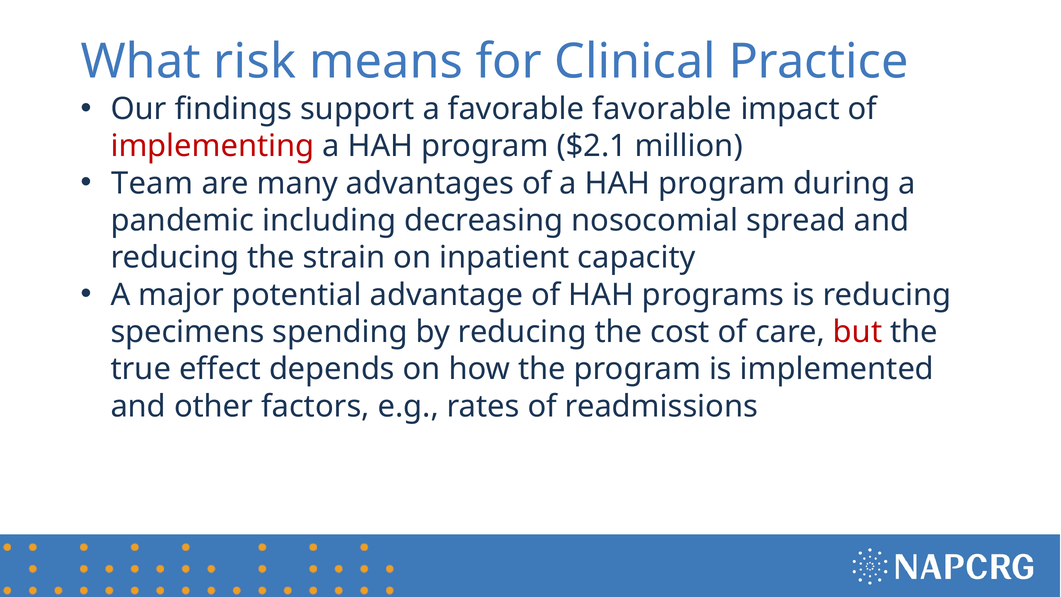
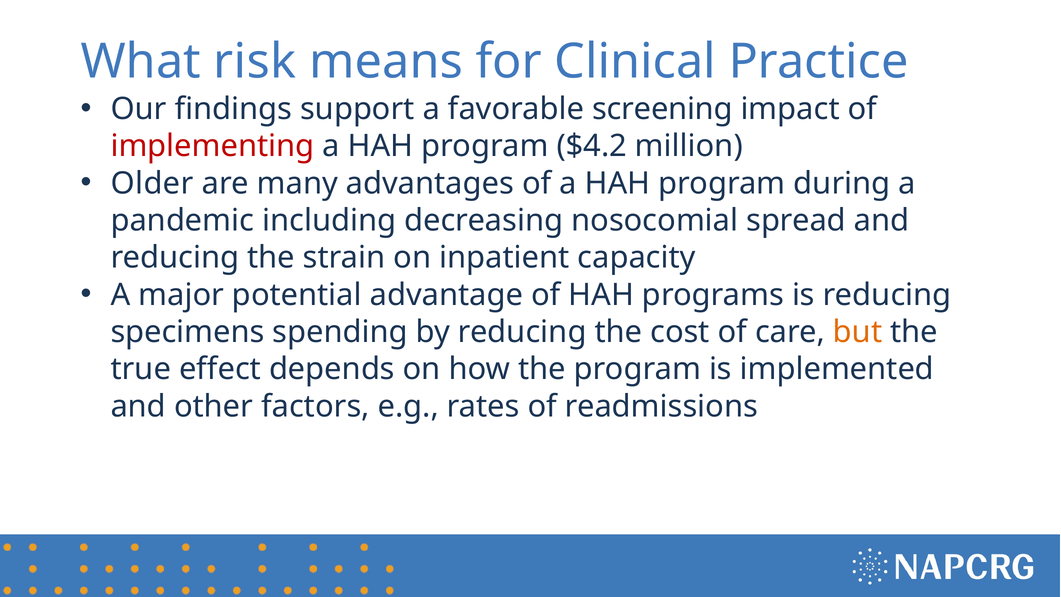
favorable favorable: favorable -> screening
$2.1: $2.1 -> $4.2
Team: Team -> Older
but colour: red -> orange
